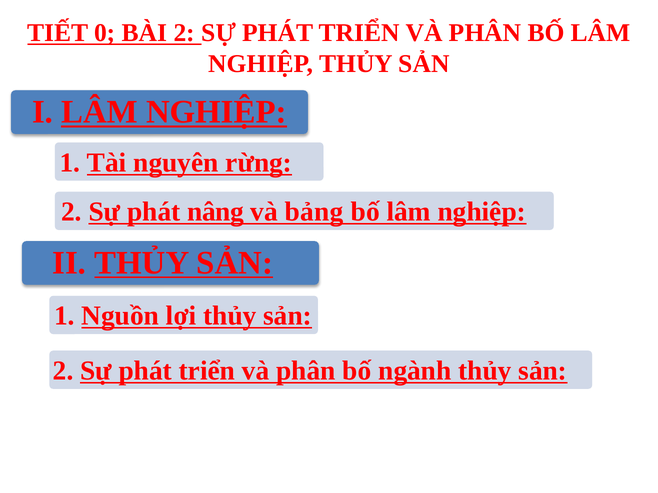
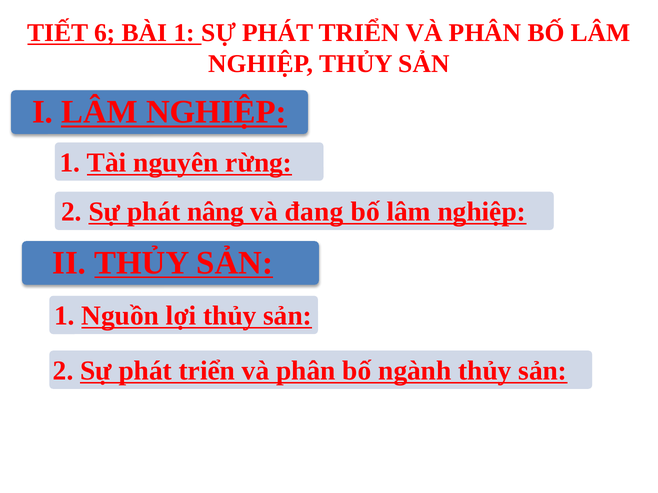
0: 0 -> 6
BÀI 2: 2 -> 1
bảng: bảng -> đang
